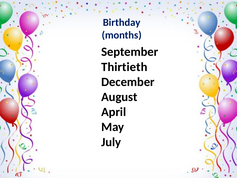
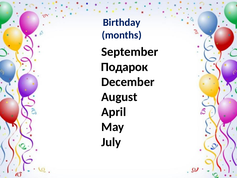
Thirtieth: Thirtieth -> Подарок
